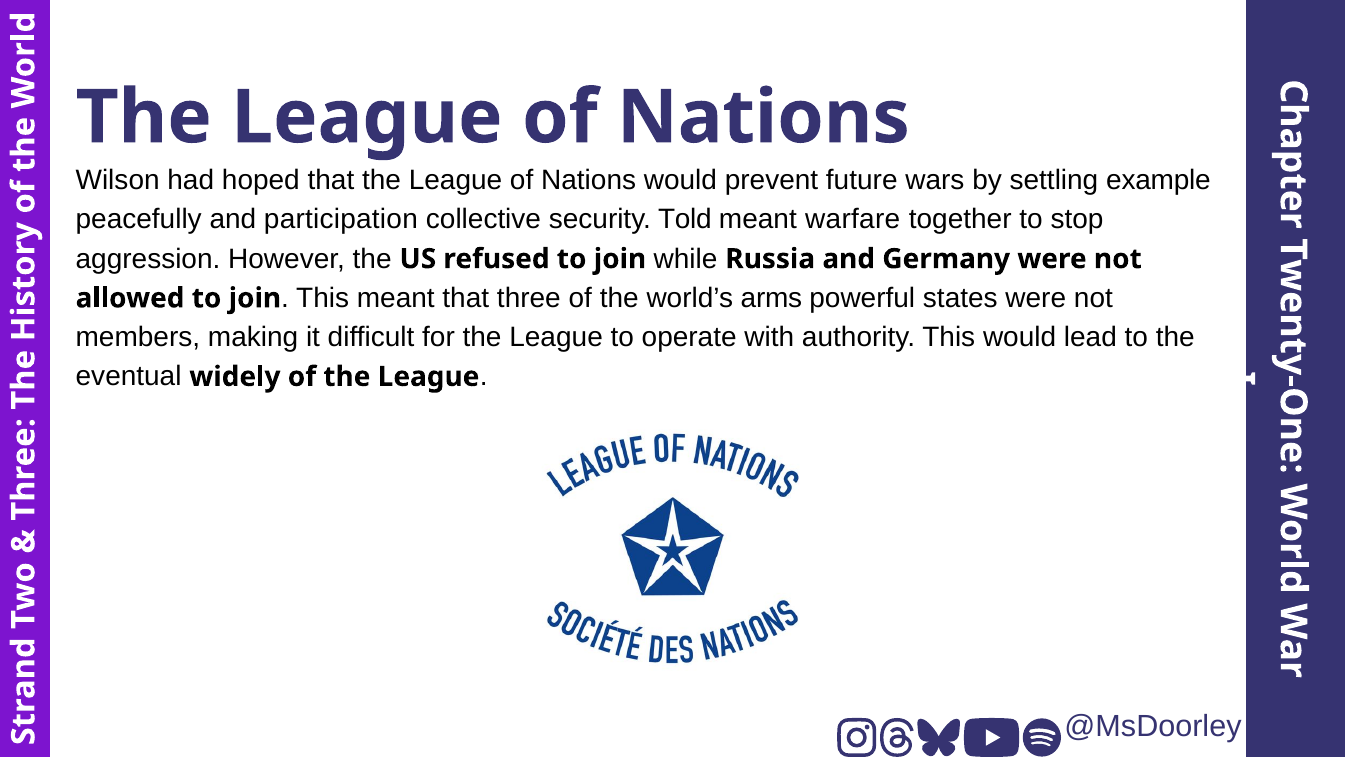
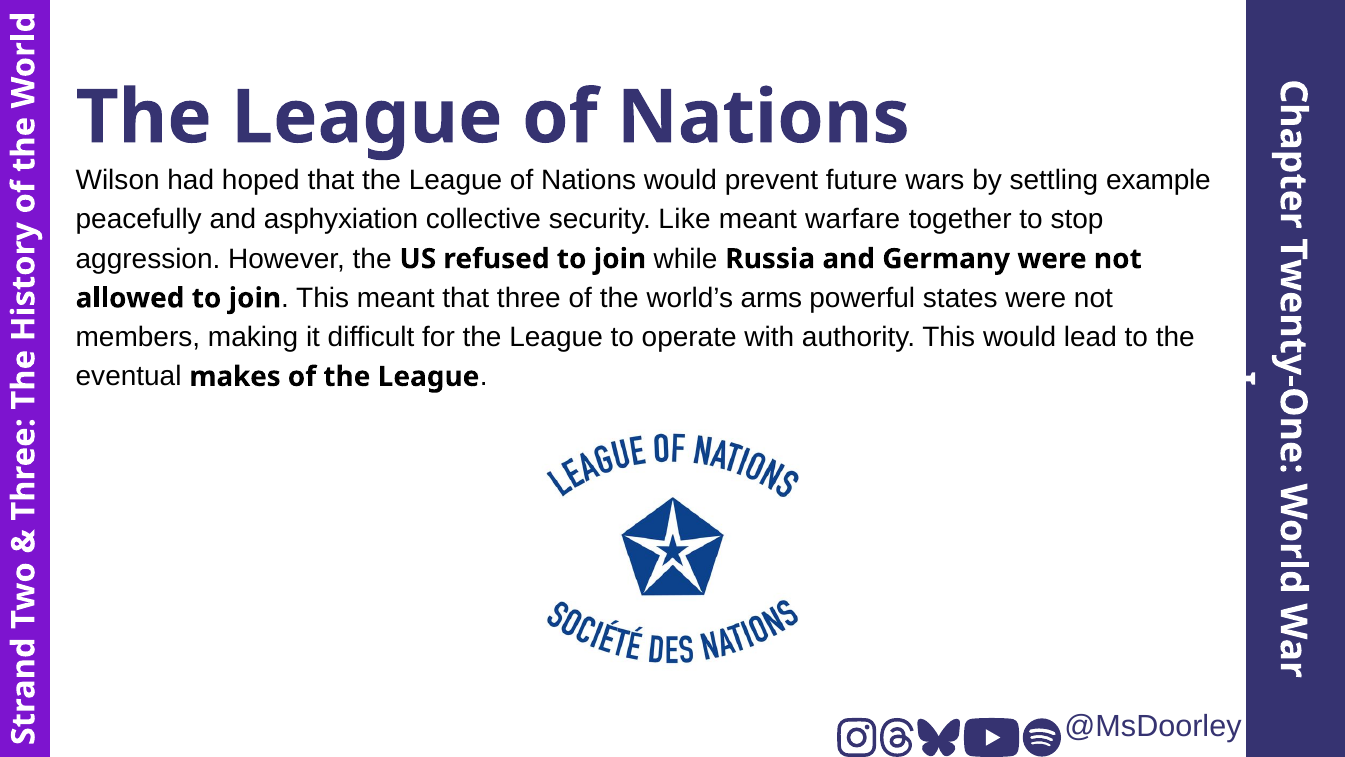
participation: participation -> asphyxiation
Told: Told -> Like
widely: widely -> makes
